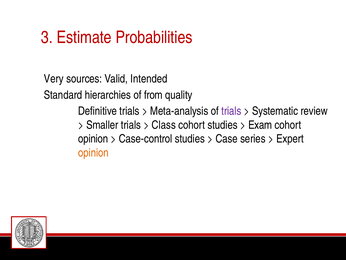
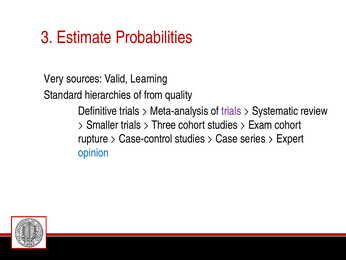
Intended: Intended -> Learning
Class: Class -> Three
opinion at (93, 139): opinion -> rupture
opinion at (93, 152) colour: orange -> blue
